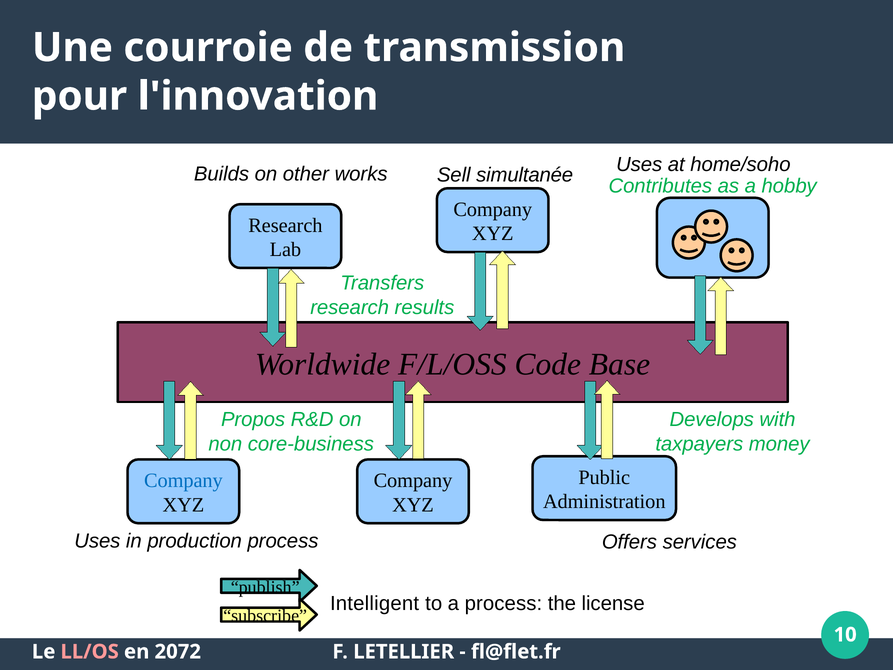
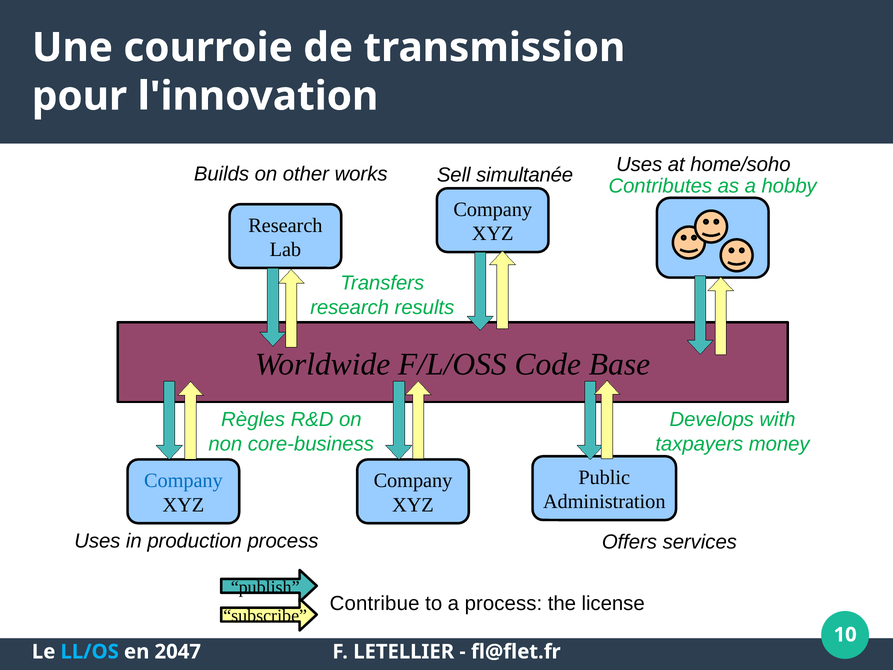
Propos: Propos -> Règles
Intelligent: Intelligent -> Contribue
LL/OS colour: pink -> light blue
2072: 2072 -> 2047
